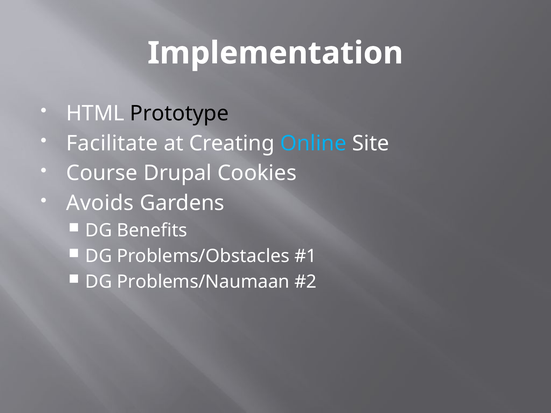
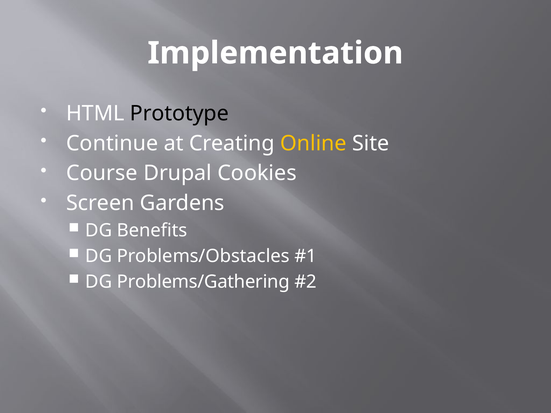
Facilitate: Facilitate -> Continue
Online colour: light blue -> yellow
Avoids: Avoids -> Screen
Problems/Naumaan: Problems/Naumaan -> Problems/Gathering
